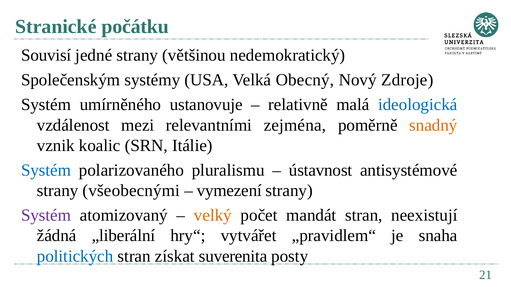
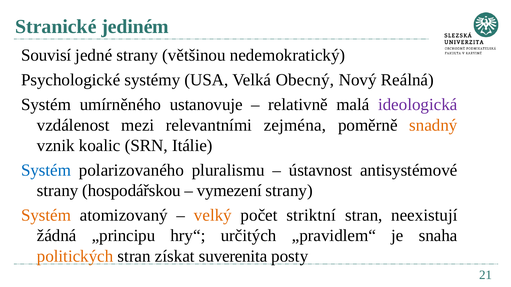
počátku: počátku -> jediném
Společenským: Společenským -> Psychologické
Zdroje: Zdroje -> Reálná
ideologická colour: blue -> purple
všeobecnými: všeobecnými -> hospodářskou
Systém at (46, 216) colour: purple -> orange
mandát: mandát -> striktní
„liberální: „liberální -> „principu
vytvářet: vytvářet -> určitých
politických colour: blue -> orange
